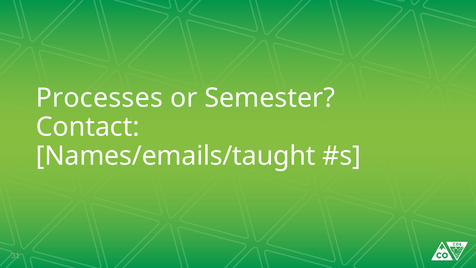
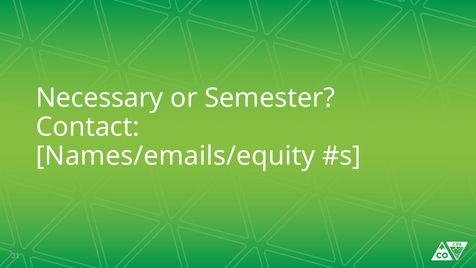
Processes: Processes -> Necessary
Names/emails/taught: Names/emails/taught -> Names/emails/equity
